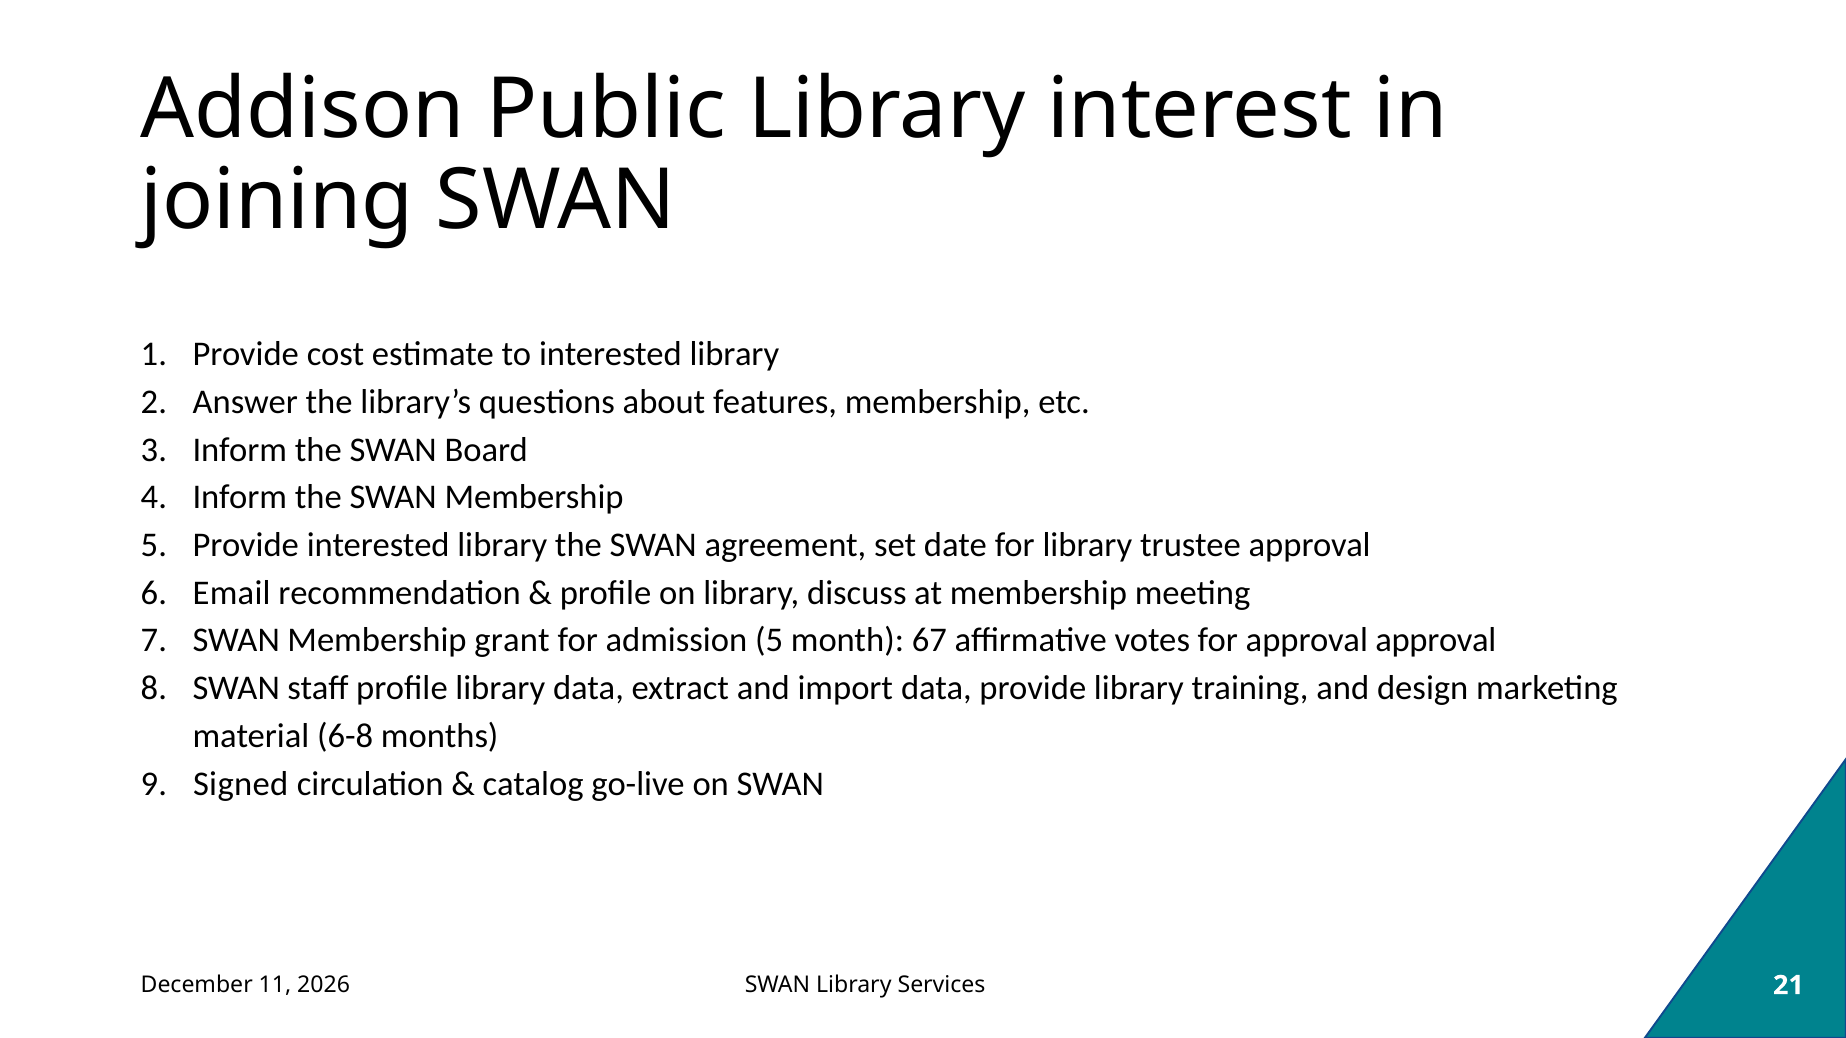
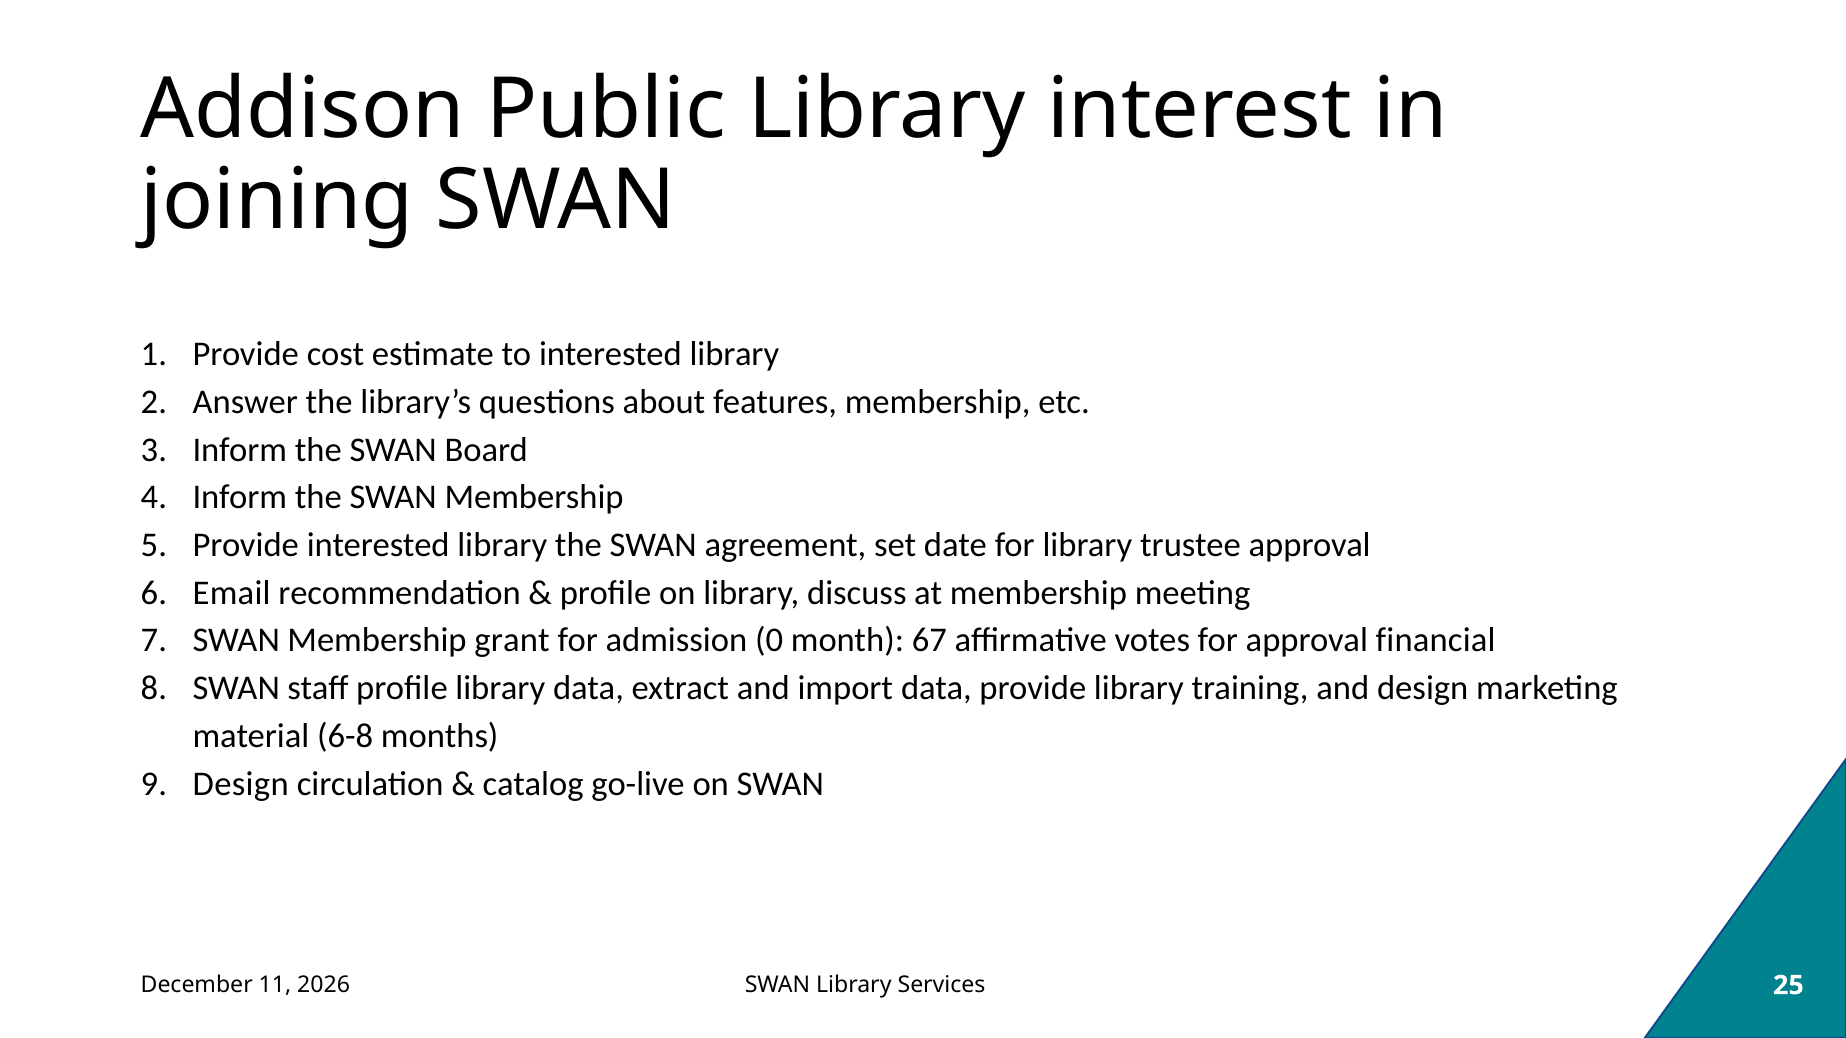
admission 5: 5 -> 0
approval approval: approval -> financial
Signed at (241, 784): Signed -> Design
21: 21 -> 25
